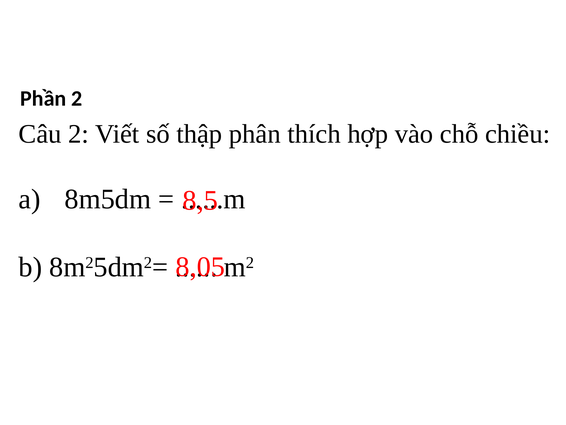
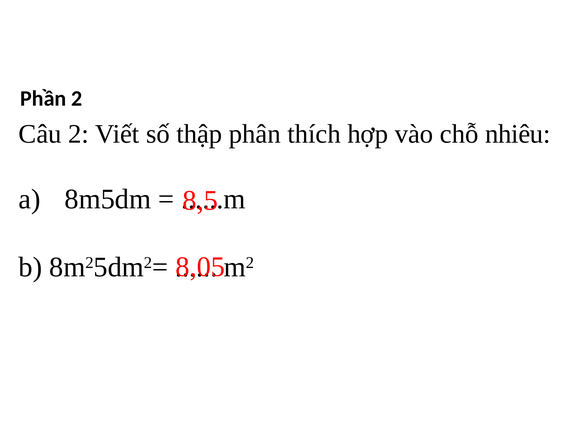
chiều: chiều -> nhiêu
